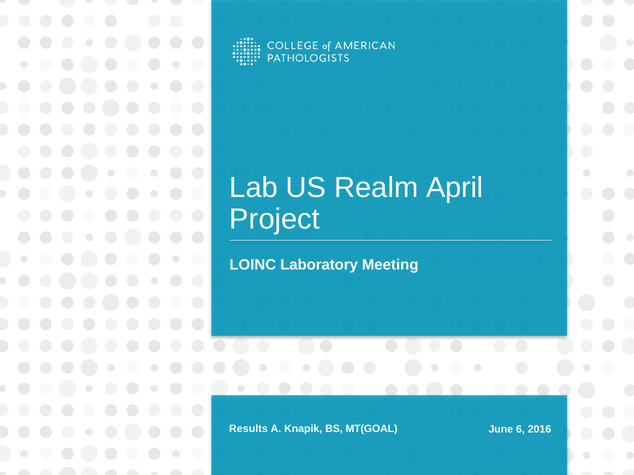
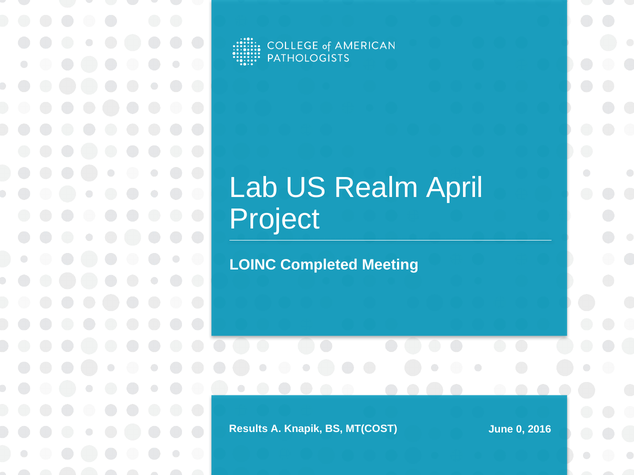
Laboratory: Laboratory -> Completed
MT(GOAL: MT(GOAL -> MT(COST
6: 6 -> 0
